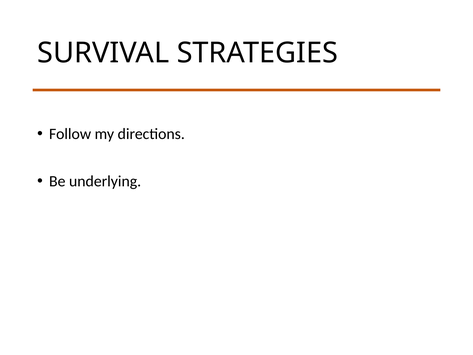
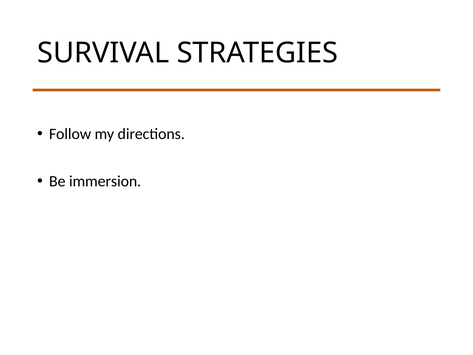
underlying: underlying -> immersion
